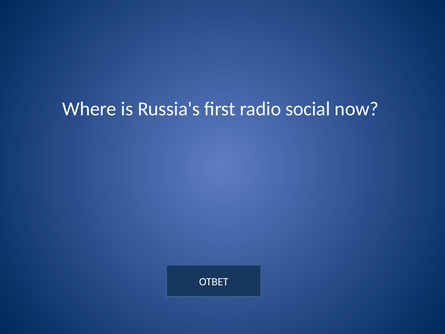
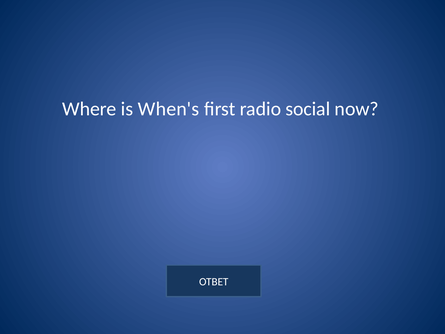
Russia's: Russia's -> When's
